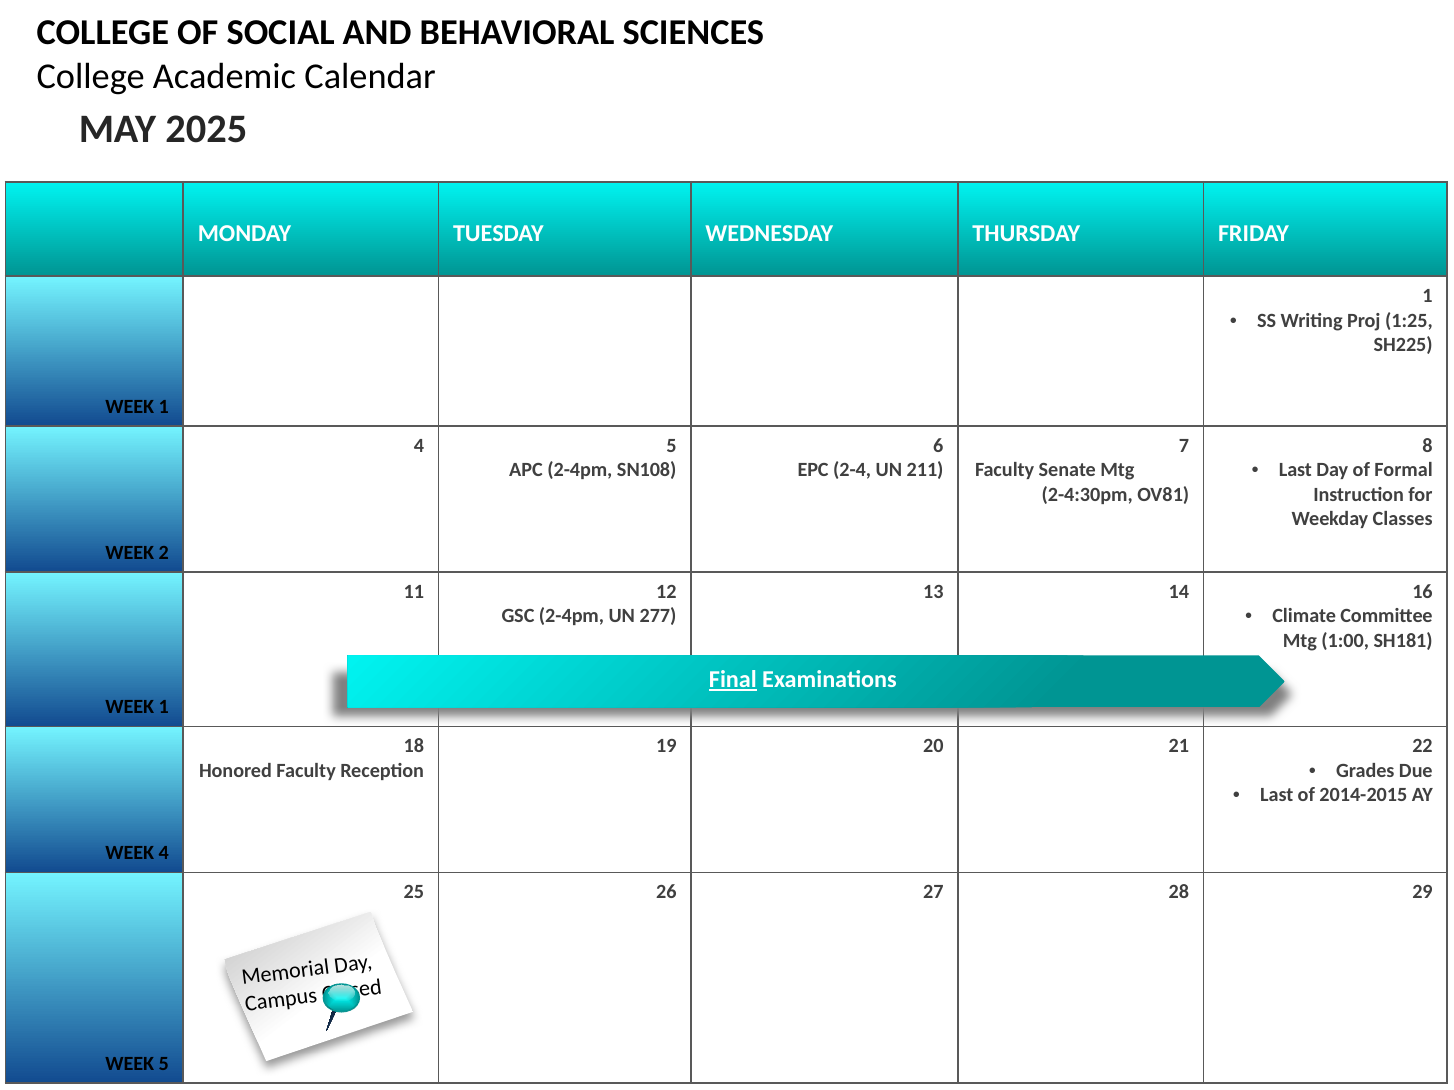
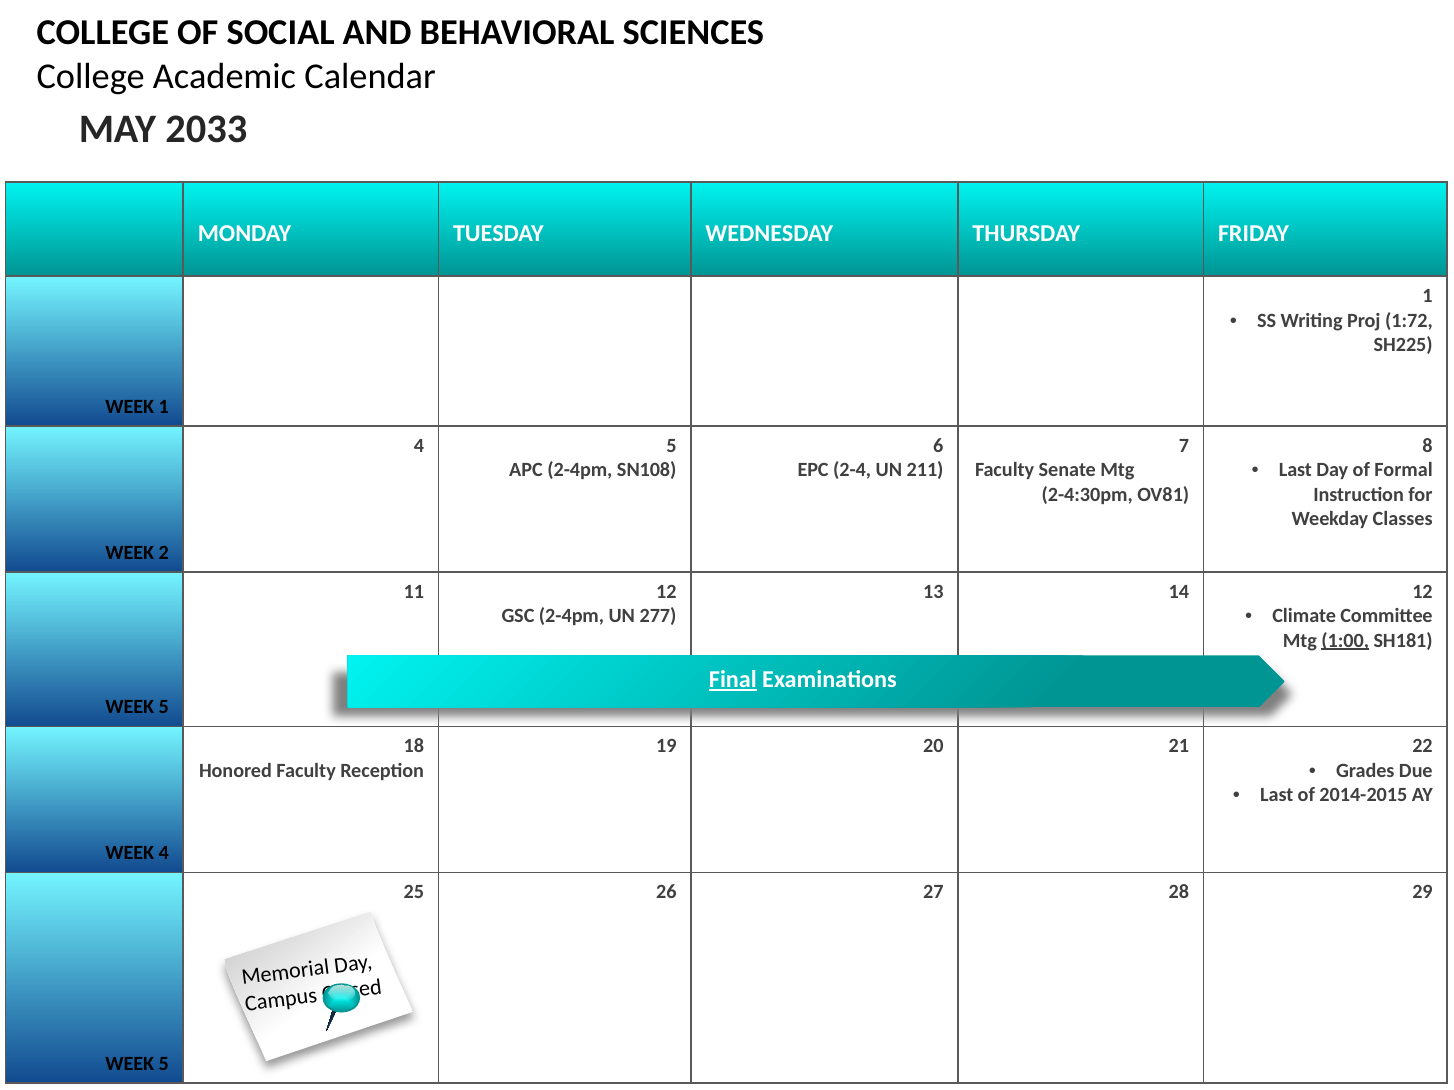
2025: 2025 -> 2033
1:25: 1:25 -> 1:72
16 at (1422, 592): 16 -> 12
1:00 underline: none -> present
1 at (164, 708): 1 -> 5
